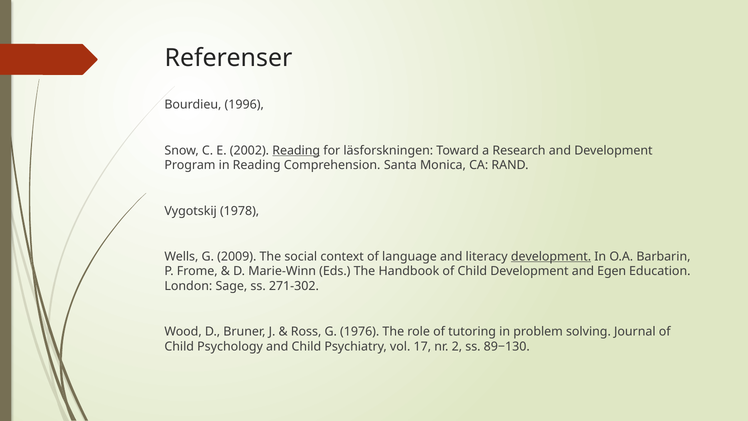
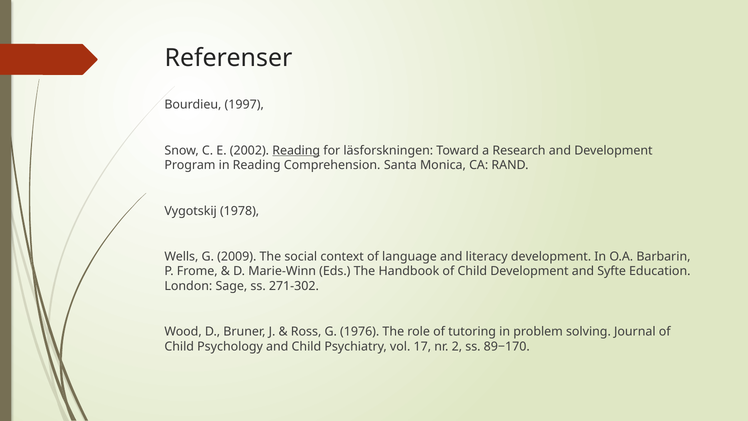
1996: 1996 -> 1997
development at (551, 256) underline: present -> none
Egen: Egen -> Syfte
89−130: 89−130 -> 89−170
